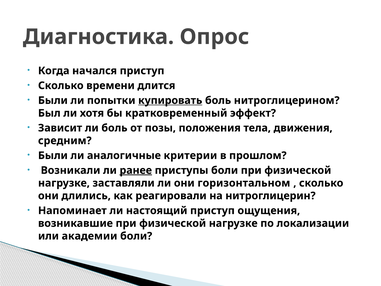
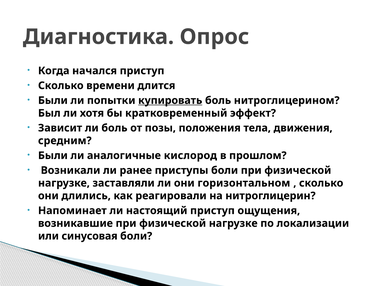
критерии: критерии -> кислород
ранее underline: present -> none
академии: академии -> синусовая
